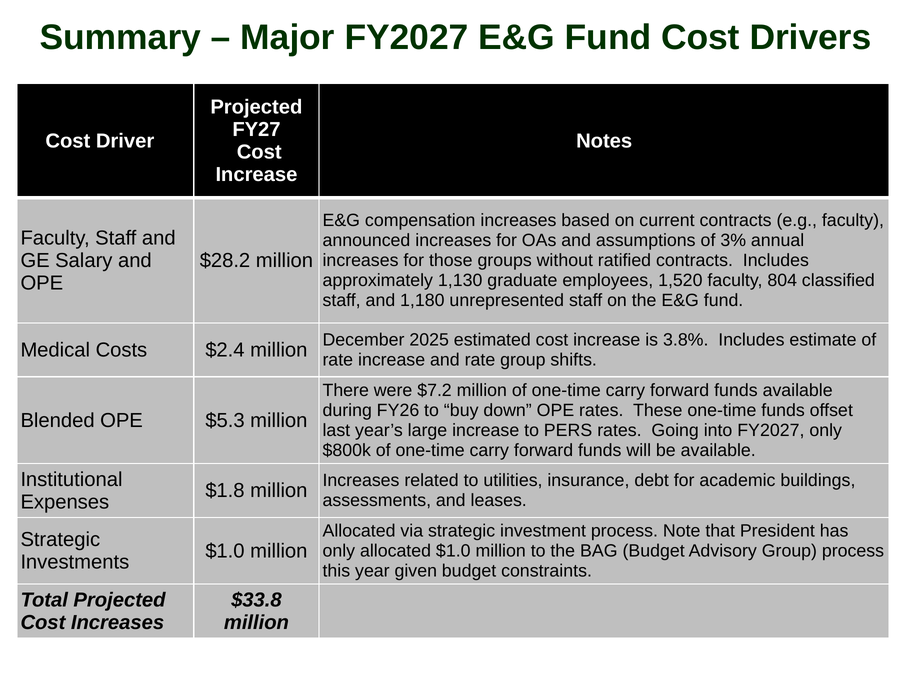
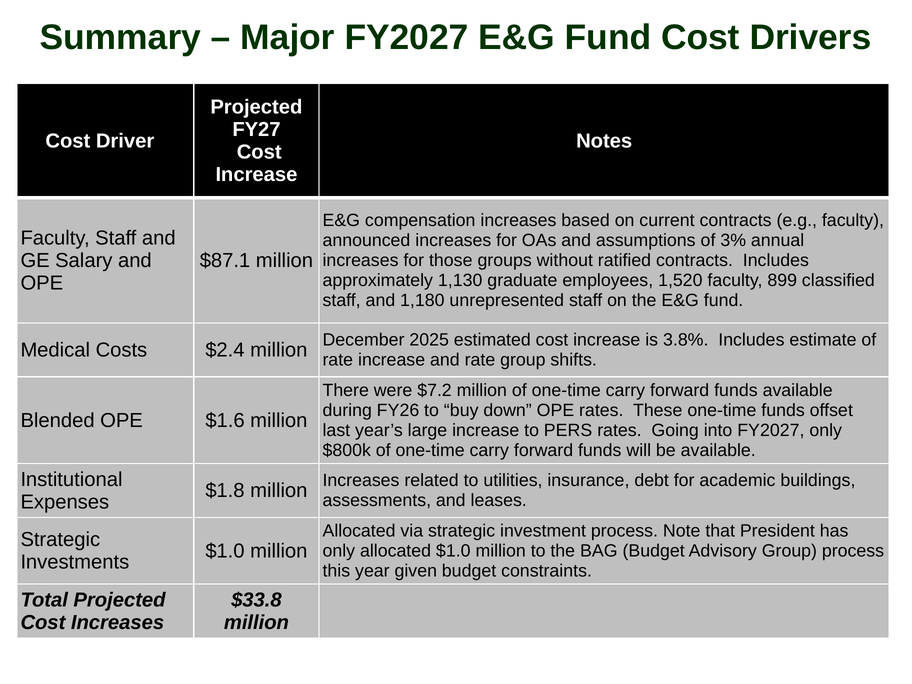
$28.2: $28.2 -> $87.1
804: 804 -> 899
$5.3: $5.3 -> $1.6
